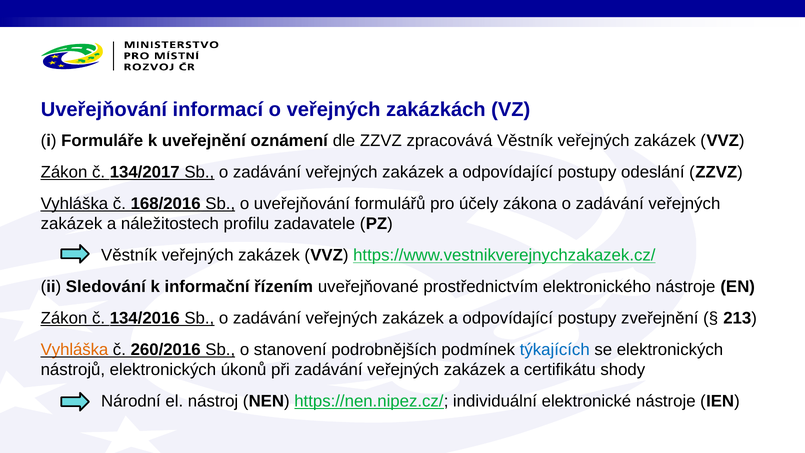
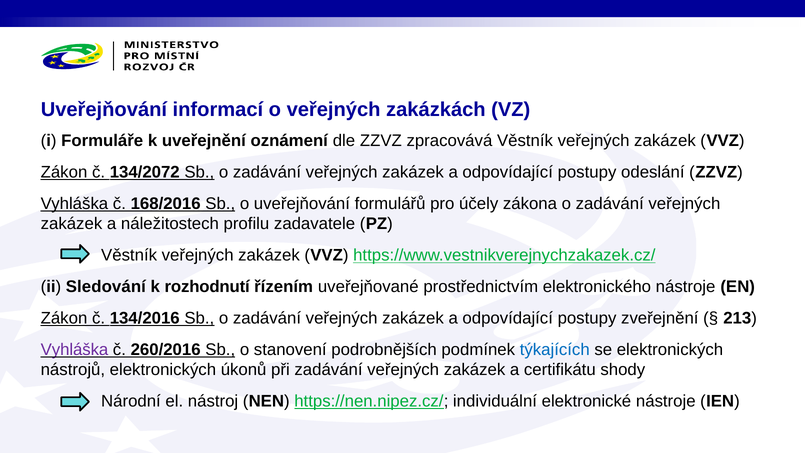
134/2017: 134/2017 -> 134/2072
informační: informační -> rozhodnutí
Vyhláška at (75, 350) colour: orange -> purple
